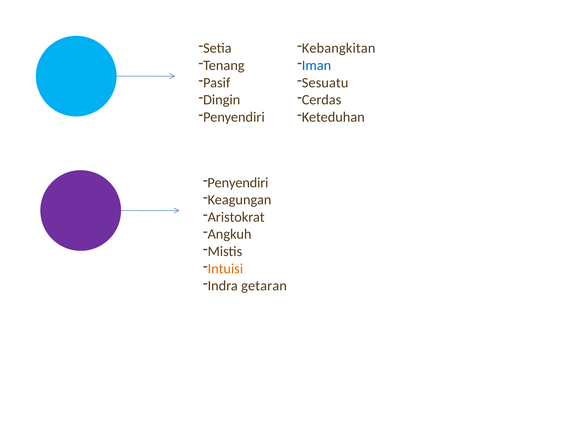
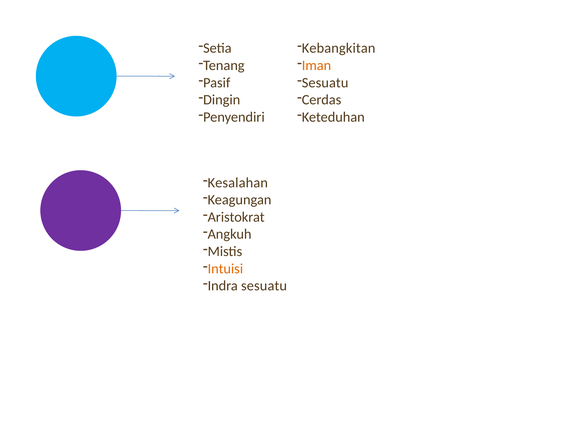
Iman colour: blue -> orange
Penyendiri at (238, 183): Penyendiri -> Kesalahan
Indra getaran: getaran -> sesuatu
